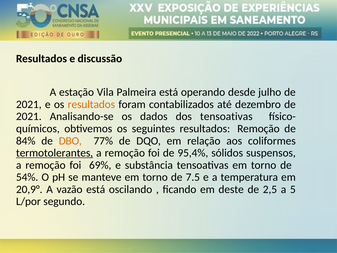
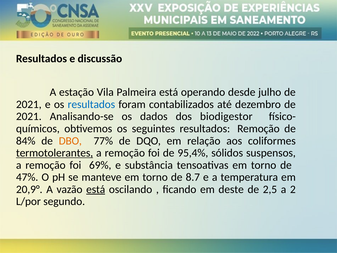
resultados at (91, 104) colour: orange -> blue
dos tensoativas: tensoativas -> biodigestor
54%: 54% -> 47%
7.5: 7.5 -> 8.7
está at (96, 189) underline: none -> present
5: 5 -> 2
